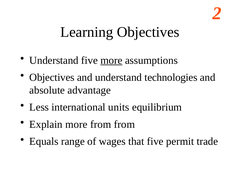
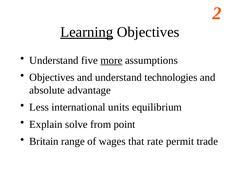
Learning underline: none -> present
Explain more: more -> solve
from from: from -> point
Equals: Equals -> Britain
that five: five -> rate
